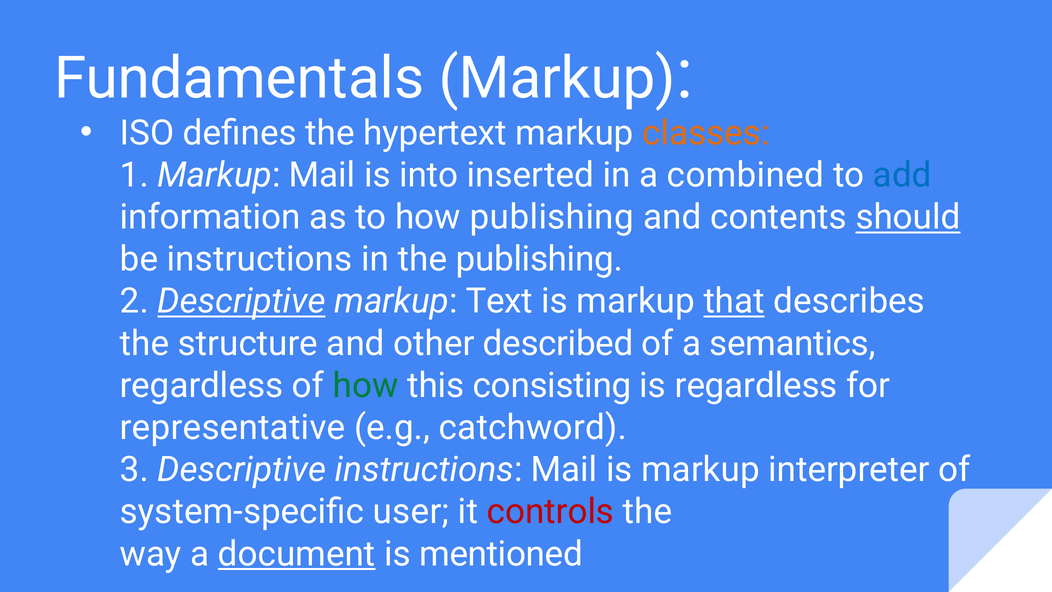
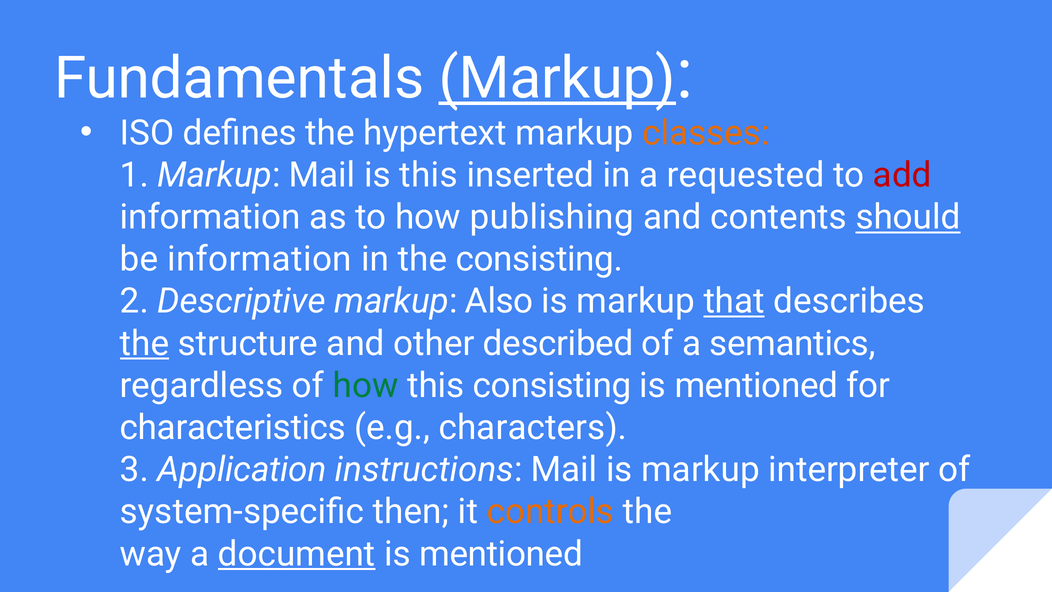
Markup at (557, 78) underline: none -> present
is into: into -> this
combined: combined -> requested
add colour: blue -> red
be instructions: instructions -> information
the publishing: publishing -> consisting
Descriptive at (242, 301) underline: present -> none
Text: Text -> Also
the at (145, 343) underline: none -> present
regardless at (756, 385): regardless -> mentioned
representative: representative -> characteristics
catchword: catchword -> characters
3 Descriptive: Descriptive -> Application
user: user -> then
controls colour: red -> orange
